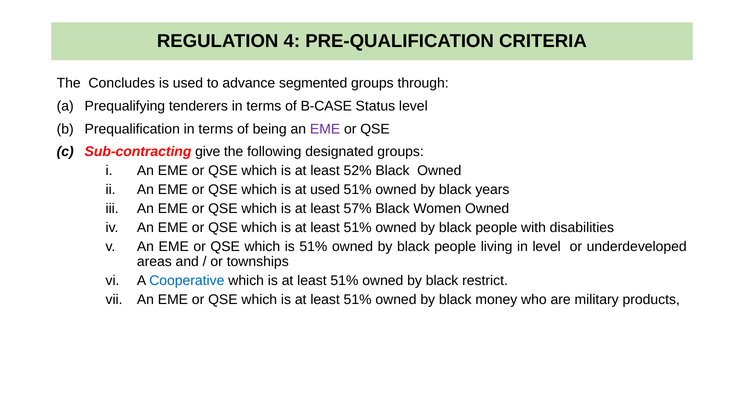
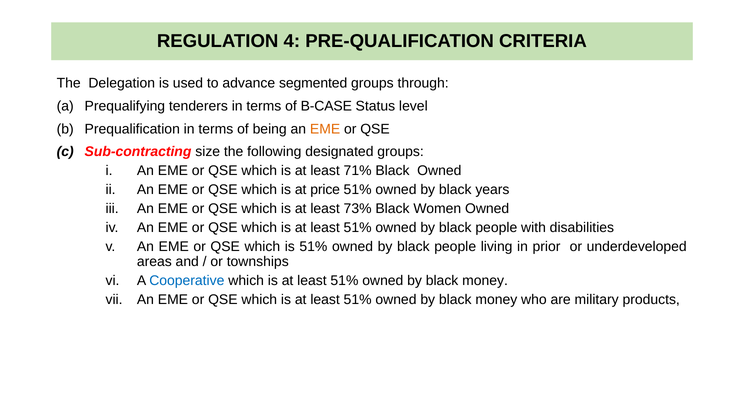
Concludes: Concludes -> Delegation
EME at (325, 129) colour: purple -> orange
give: give -> size
52%: 52% -> 71%
at used: used -> price
57%: 57% -> 73%
in level: level -> prior
restrict at (485, 280): restrict -> money
